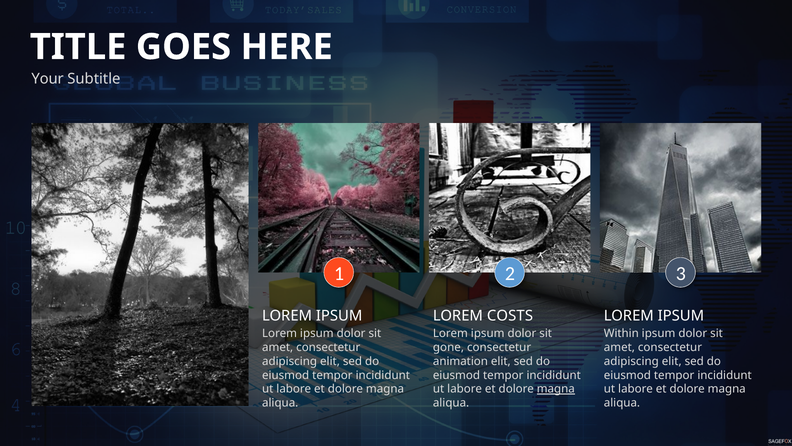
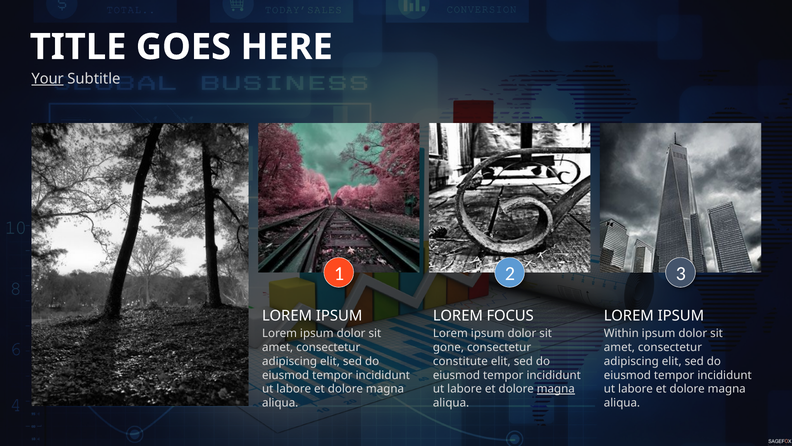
Your underline: none -> present
COSTS: COSTS -> FOCUS
animation: animation -> constitute
